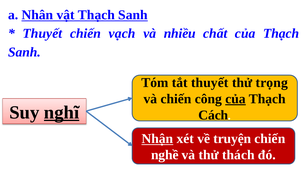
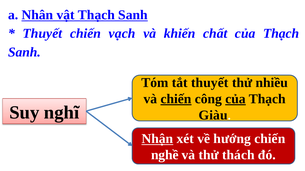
nhiều: nhiều -> khiến
trọng: trọng -> nhiều
chiến at (176, 99) underline: none -> present
nghĩ underline: present -> none
Cách: Cách -> Giàu
truyện: truyện -> hướng
